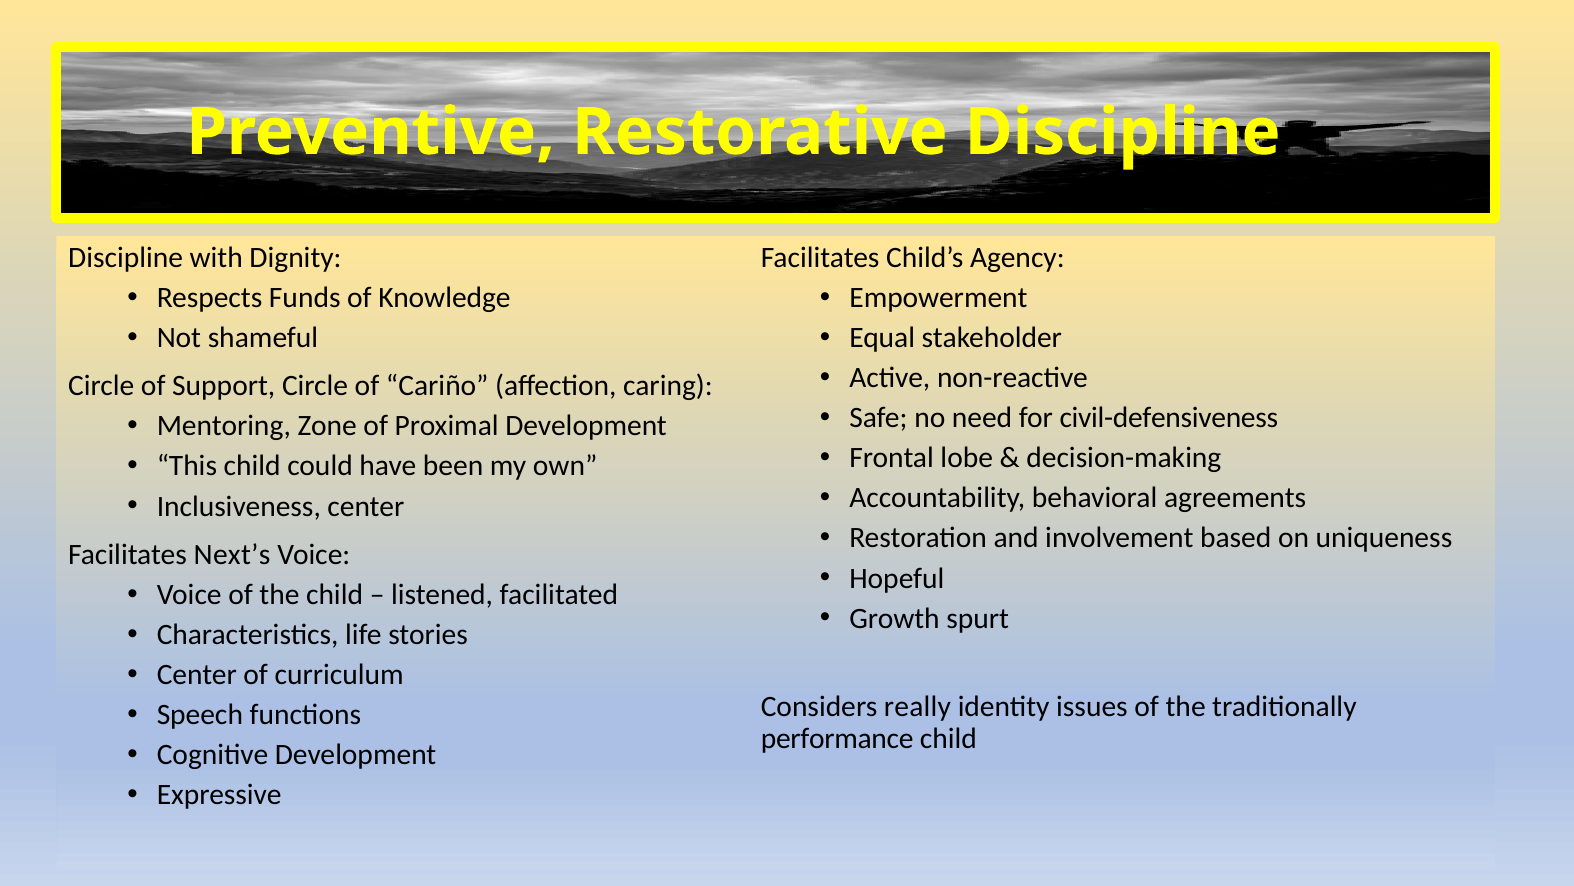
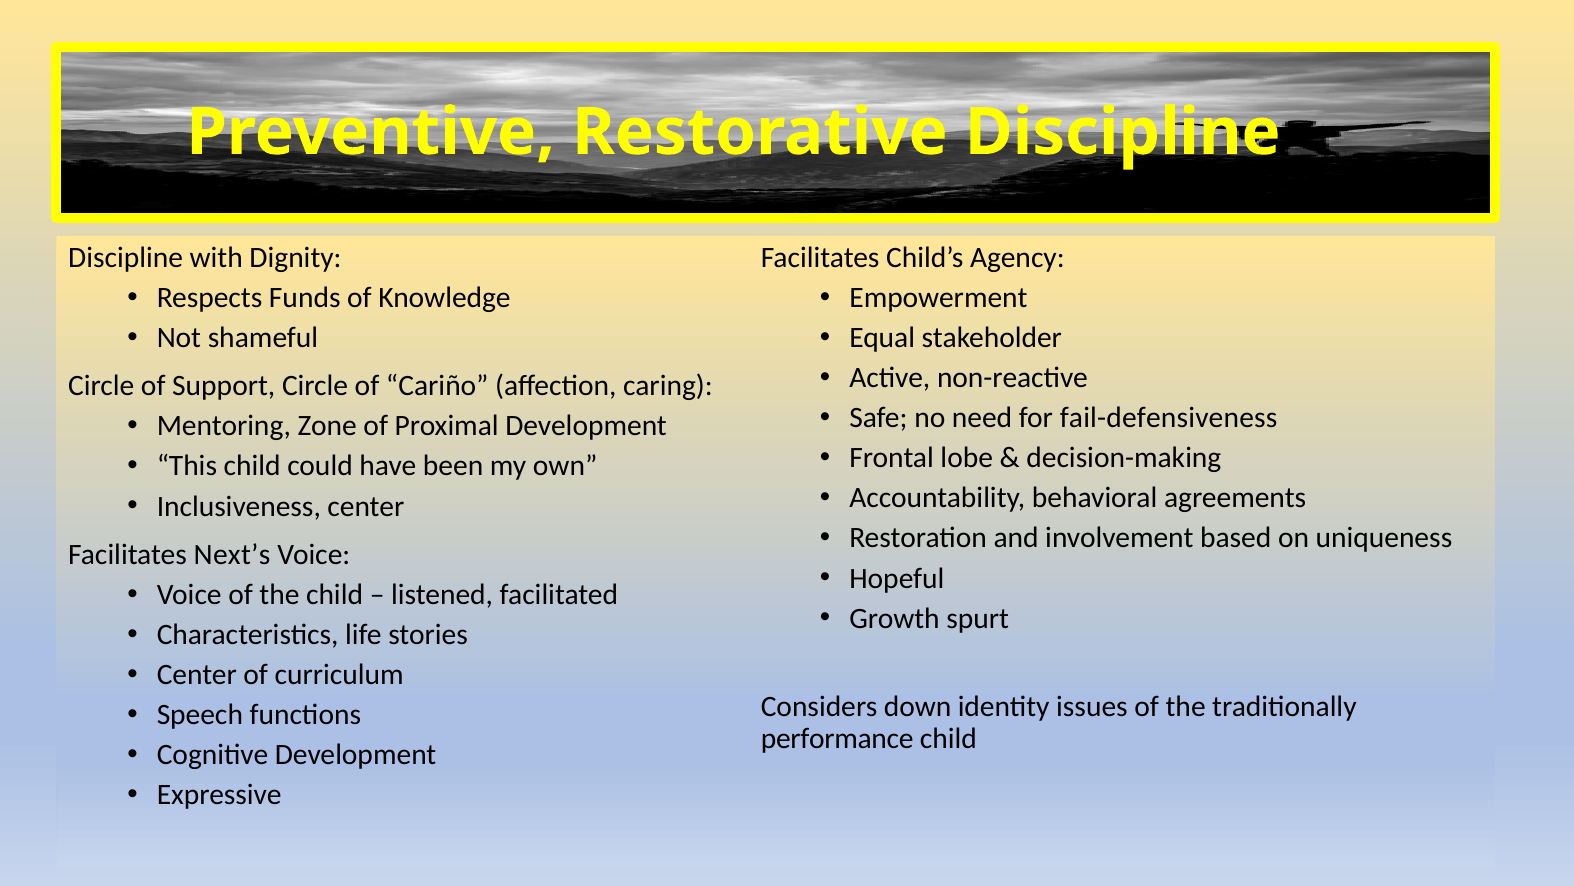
civil-defensiveness: civil-defensiveness -> fail-defensiveness
really: really -> down
